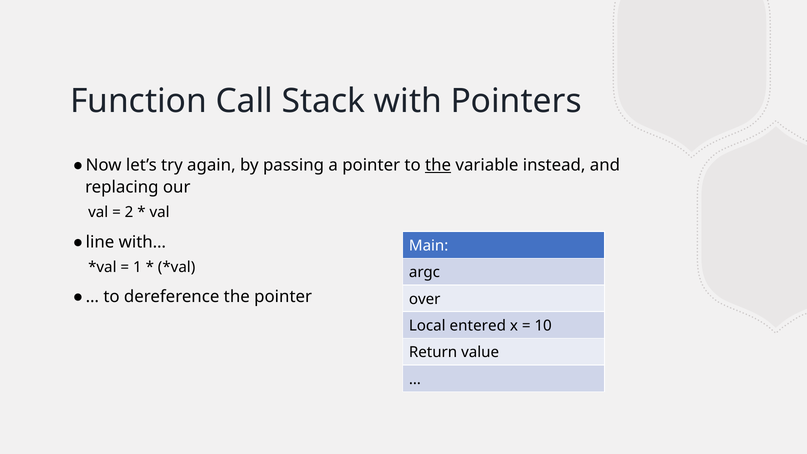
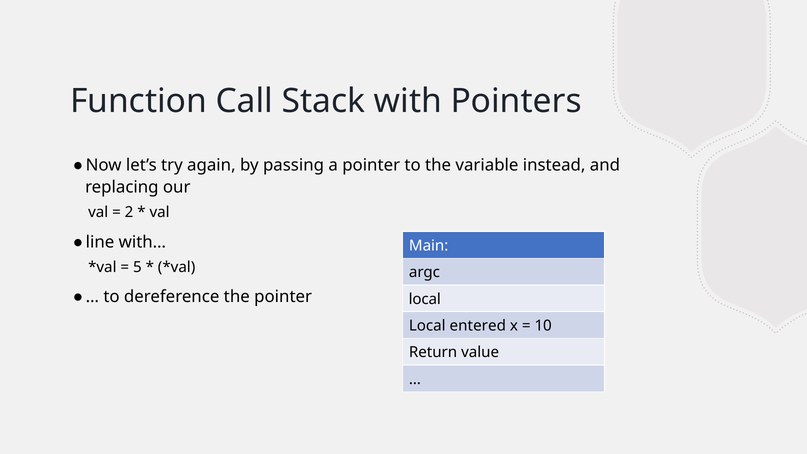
the at (438, 165) underline: present -> none
1: 1 -> 5
over at (425, 299): over -> local
